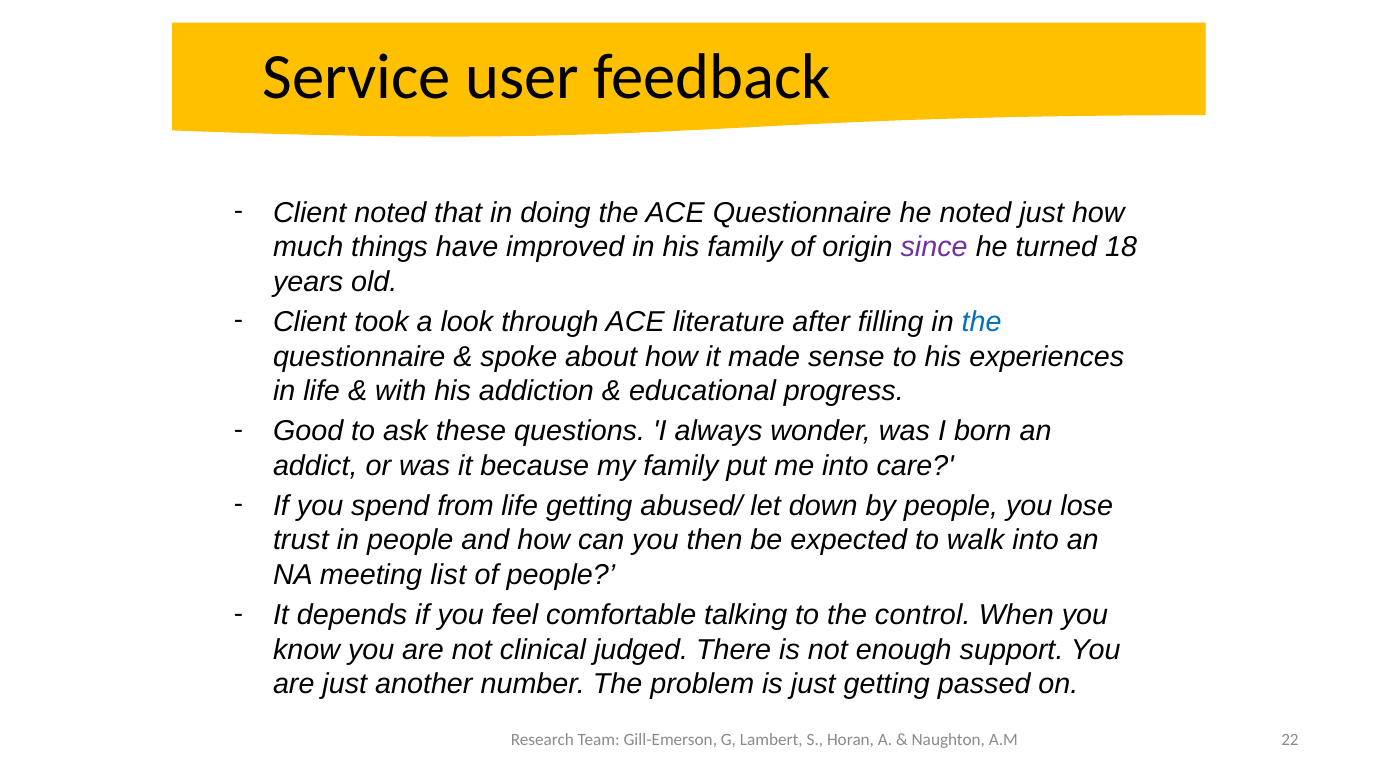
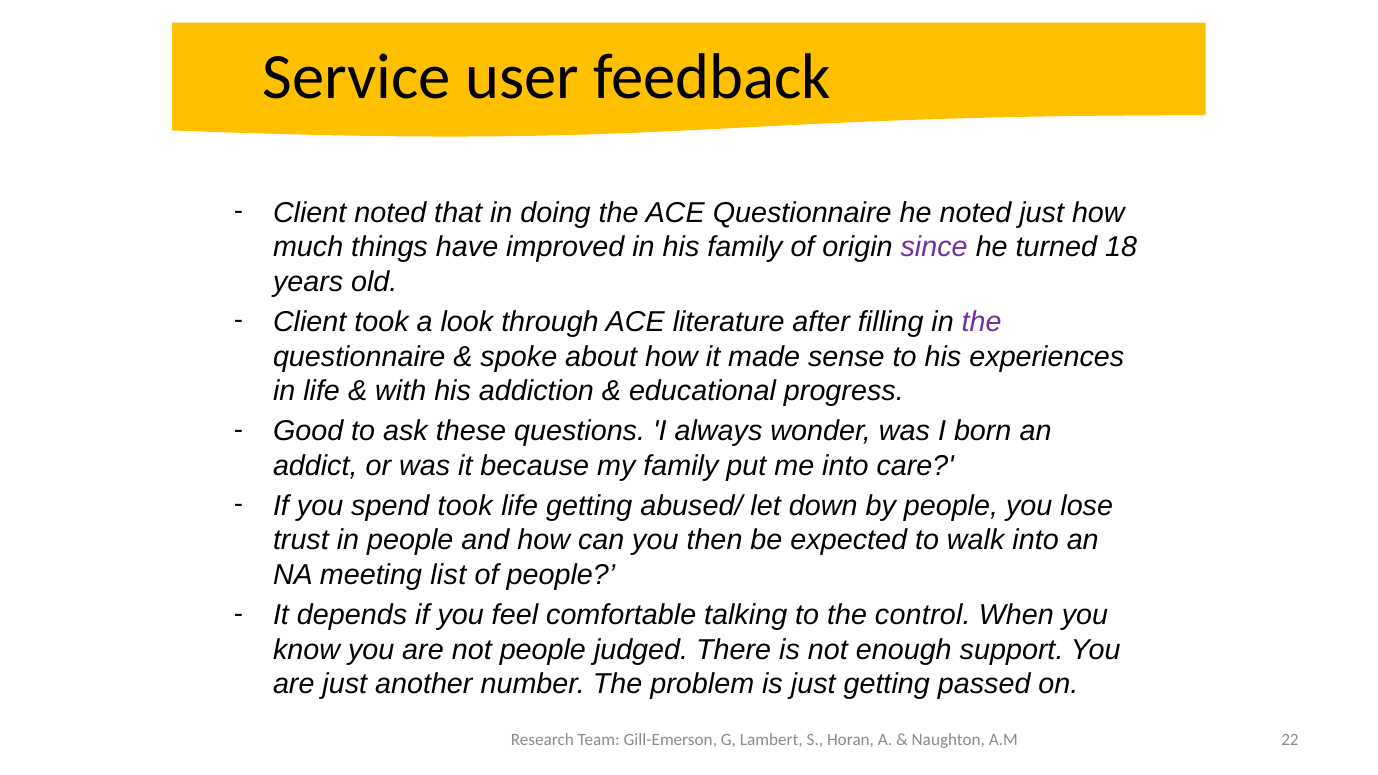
the at (982, 322) colour: blue -> purple
spend from: from -> took
not clinical: clinical -> people
